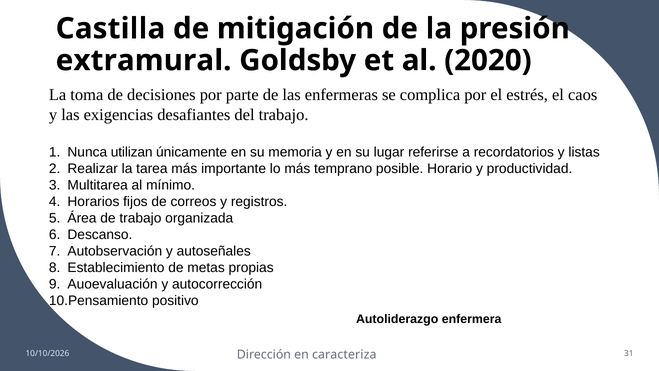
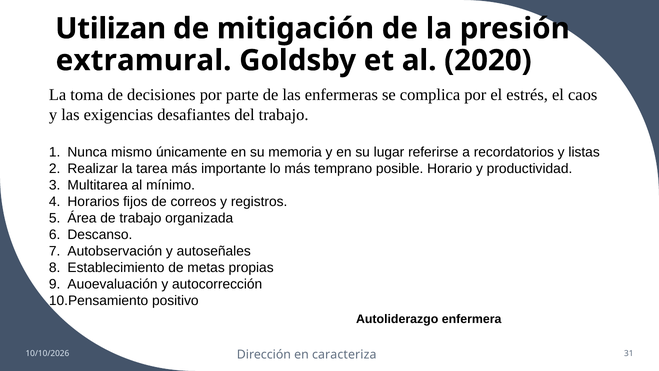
Castilla: Castilla -> Utilizan
utilizan: utilizan -> mismo
